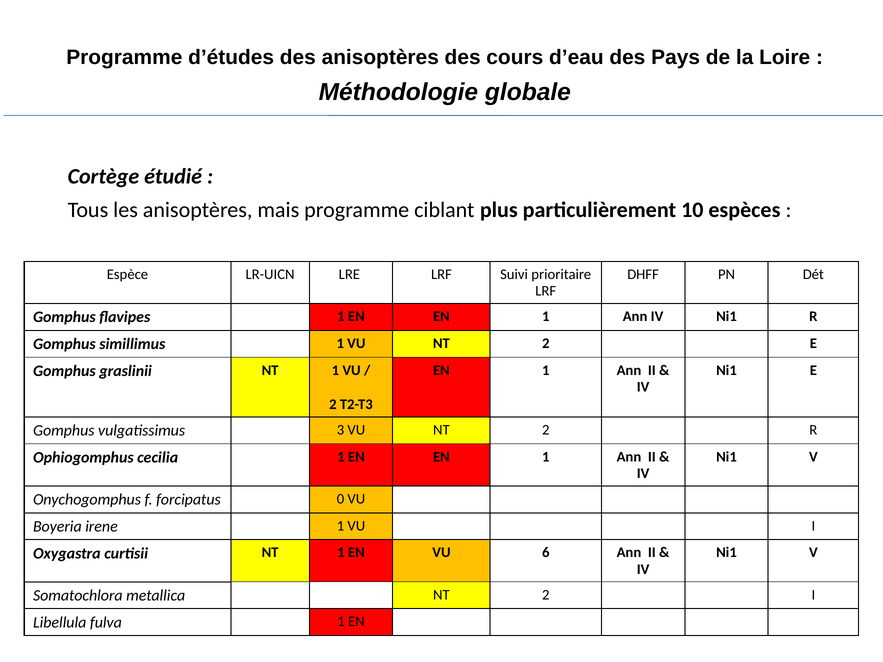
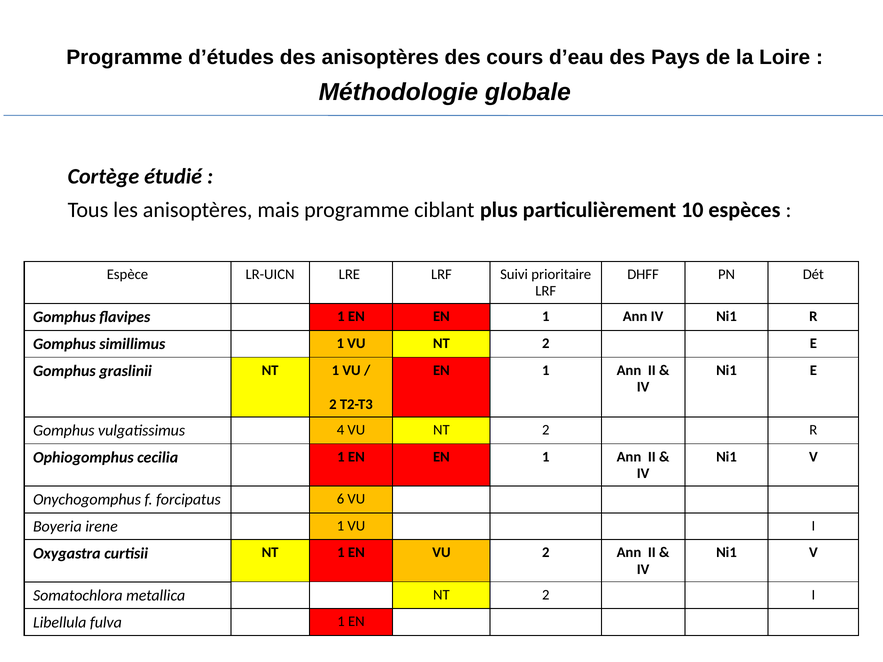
3: 3 -> 4
0: 0 -> 6
VU 6: 6 -> 2
